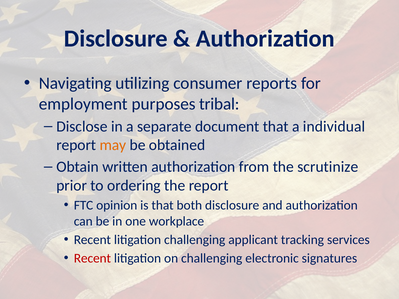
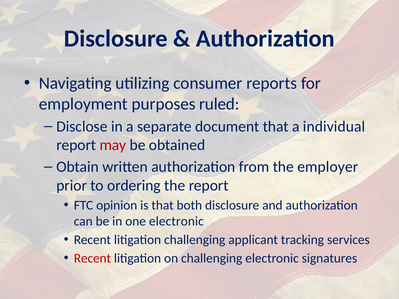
tribal: tribal -> ruled
may colour: orange -> red
scrutinize: scrutinize -> employer
one workplace: workplace -> electronic
